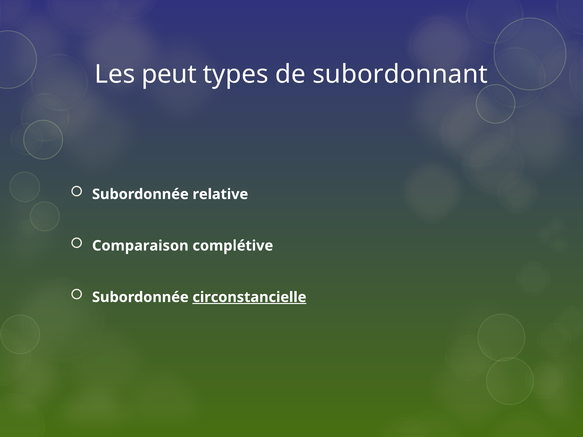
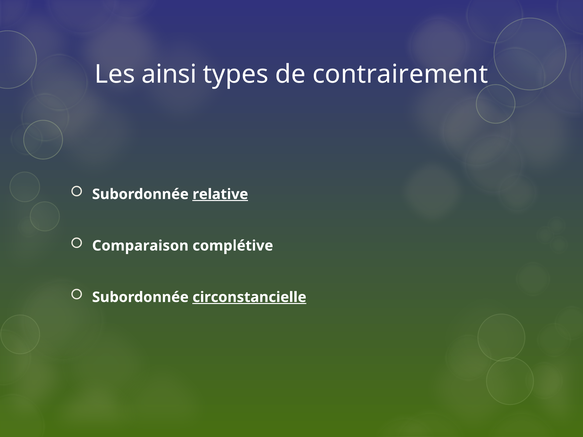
peut: peut -> ainsi
subordonnant: subordonnant -> contrairement
relative underline: none -> present
